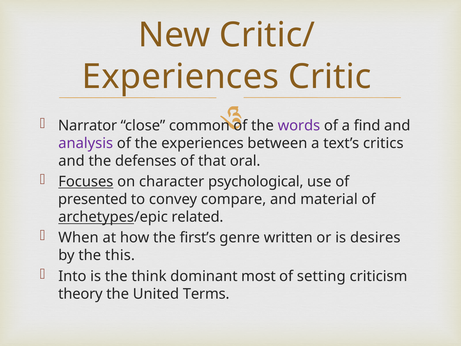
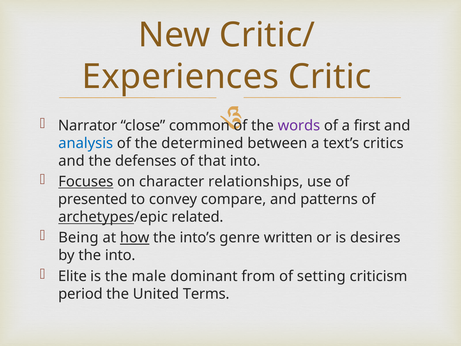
find: find -> first
analysis colour: purple -> blue
the experiences: experiences -> determined
that oral: oral -> into
psychological: psychological -> relationships
material: material -> patterns
When: When -> Being
how underline: none -> present
first’s: first’s -> into’s
the this: this -> into
Into: Into -> Elite
think: think -> male
most: most -> from
theory: theory -> period
